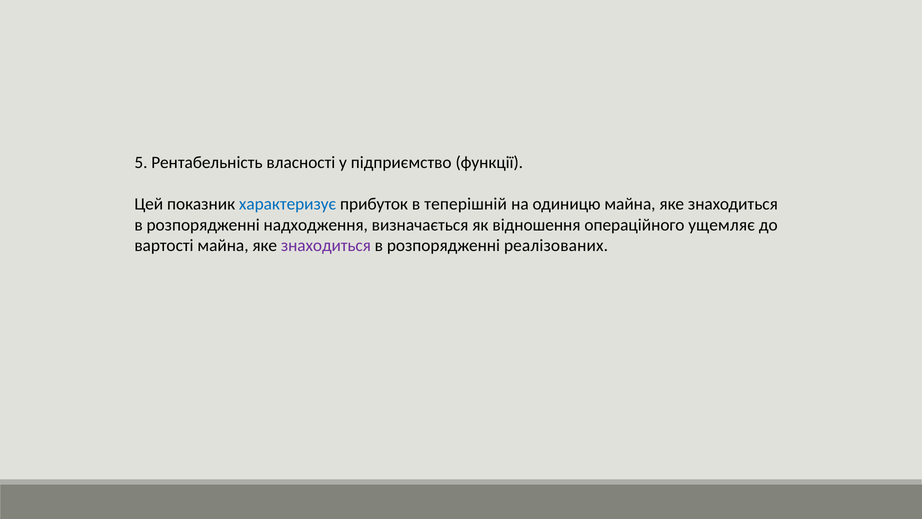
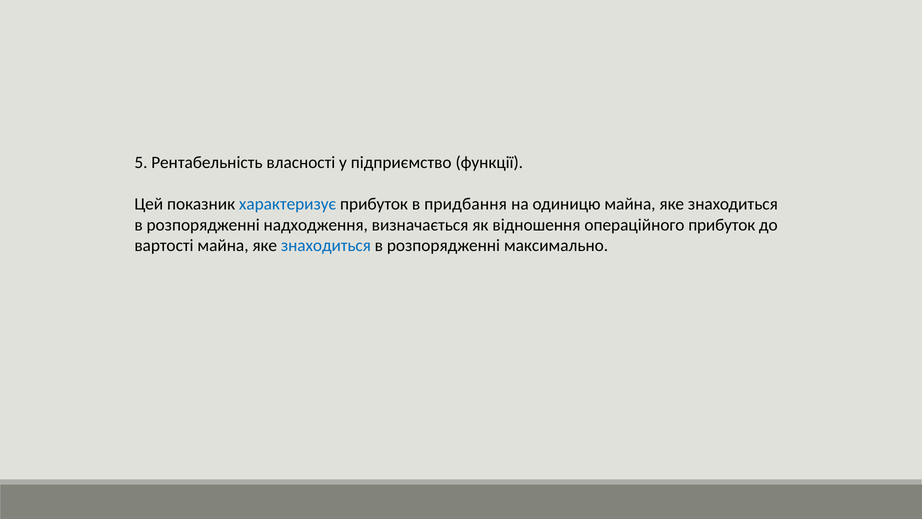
теперішній: теперішній -> придбання
операційного ущемляє: ущемляє -> прибуток
знаходиться at (326, 246) colour: purple -> blue
реалізованих: реалізованих -> максимально
